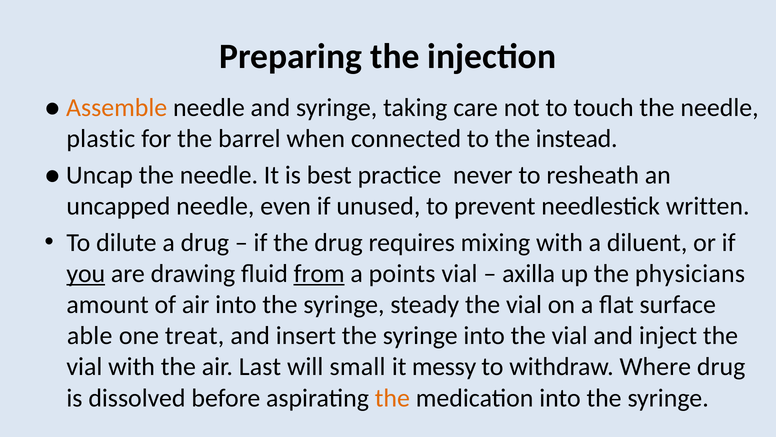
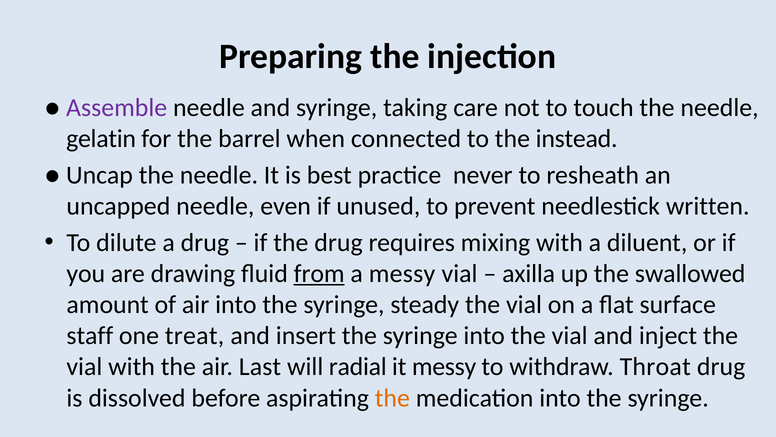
Assemble colour: orange -> purple
plastic: plastic -> gelatin
you underline: present -> none
a points: points -> messy
physicians: physicians -> swallowed
able: able -> staff
small: small -> radial
Where: Where -> Throat
